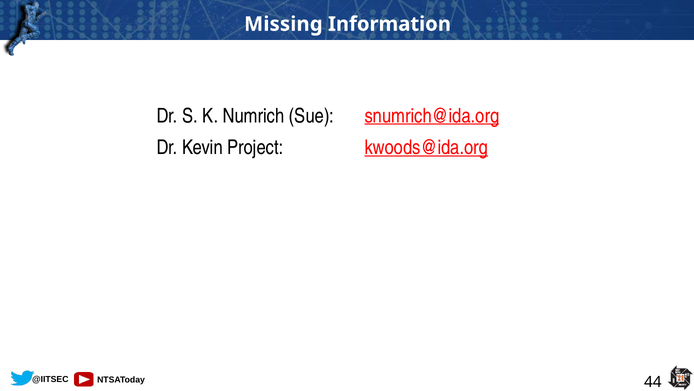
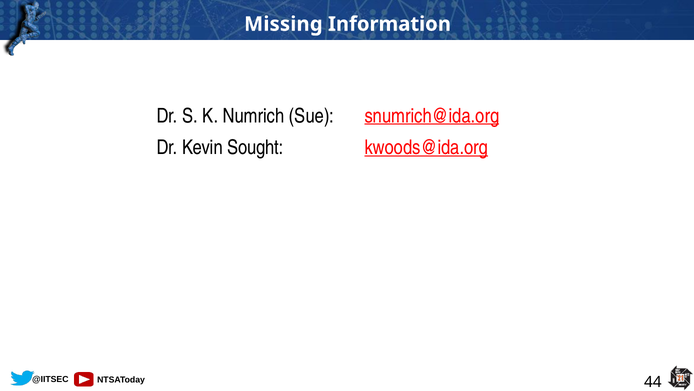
Project: Project -> Sought
